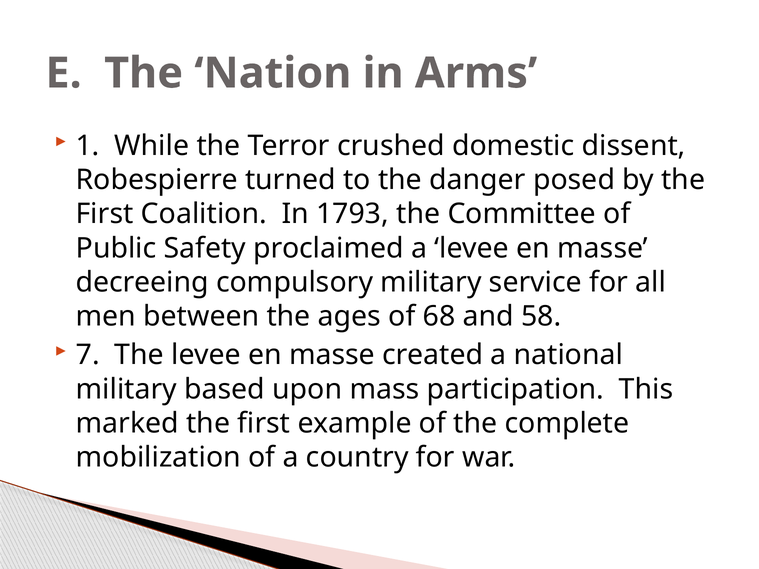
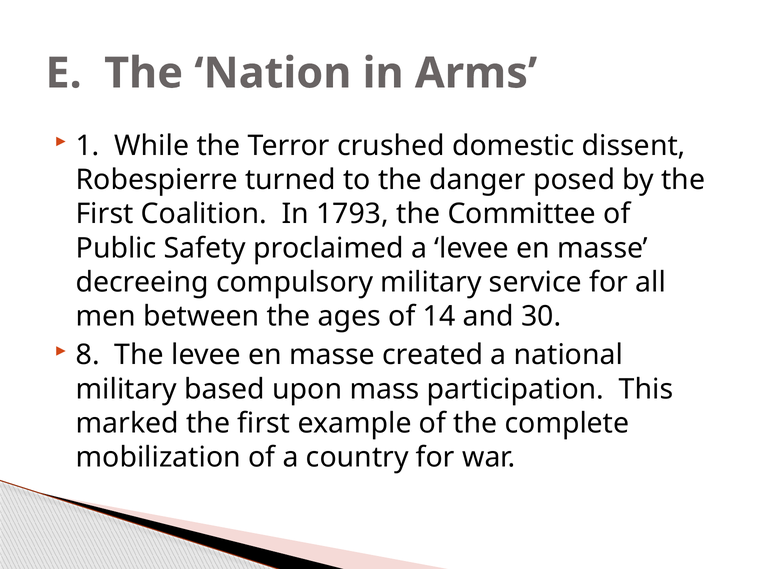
68: 68 -> 14
58: 58 -> 30
7: 7 -> 8
